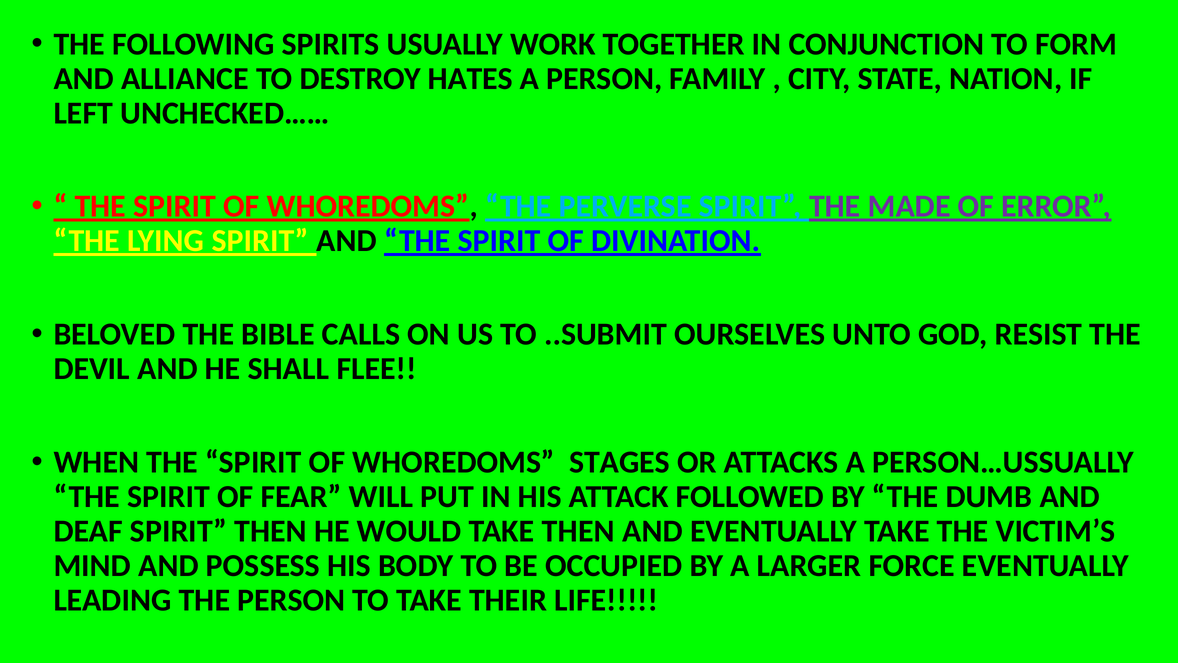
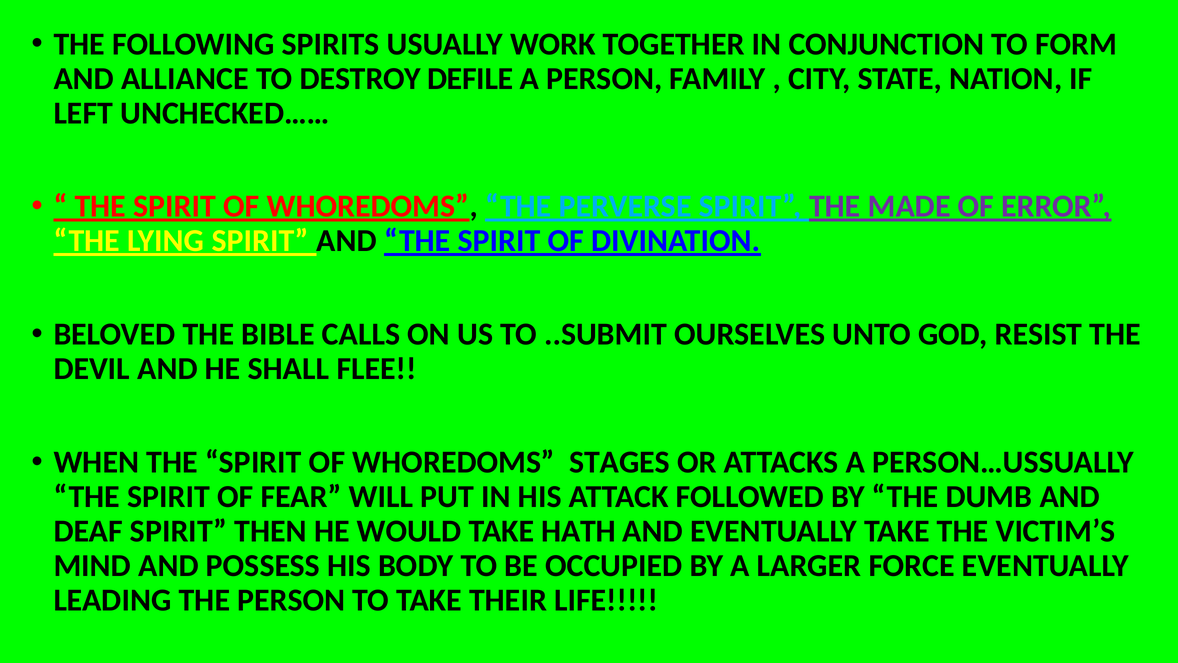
HATES: HATES -> DEFILE
TAKE THEN: THEN -> HATH
